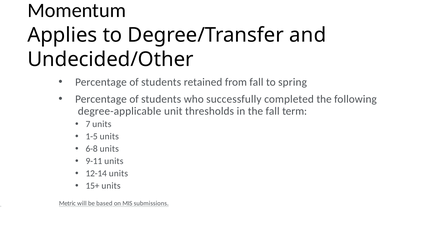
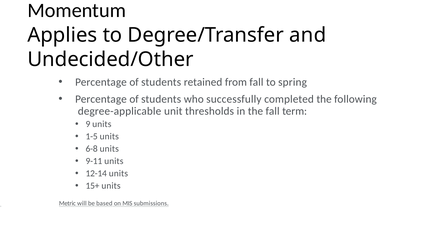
7: 7 -> 9
